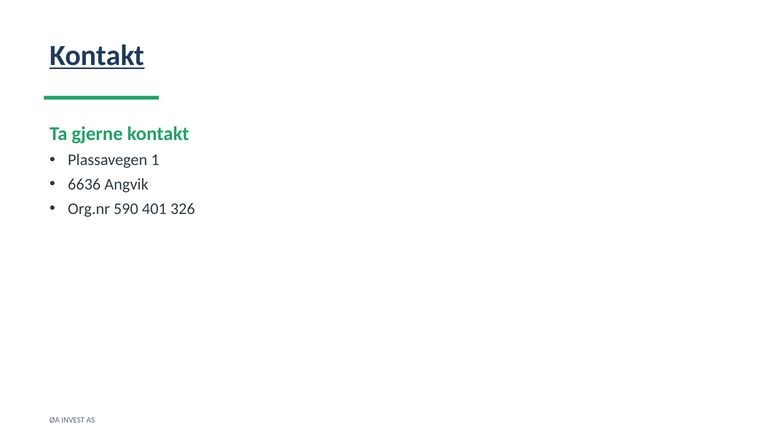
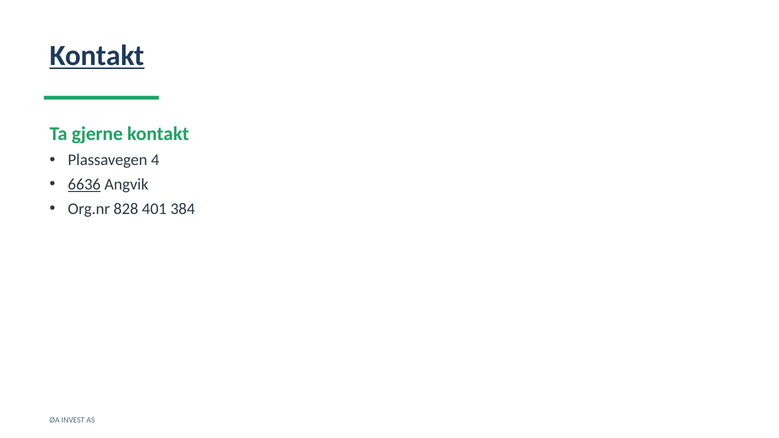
1: 1 -> 4
6636 underline: none -> present
590: 590 -> 828
326: 326 -> 384
